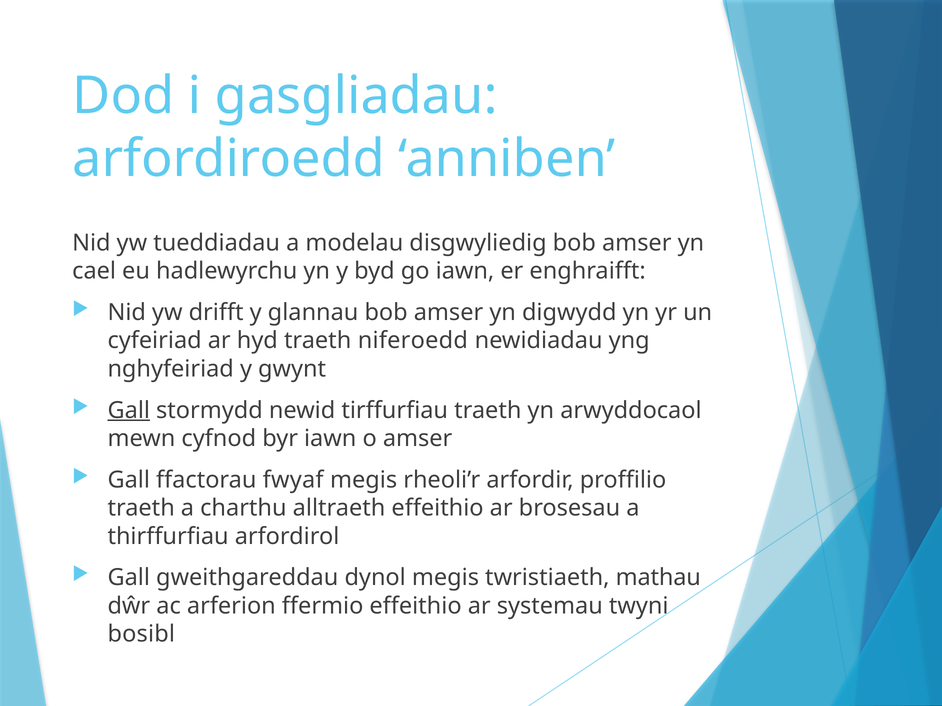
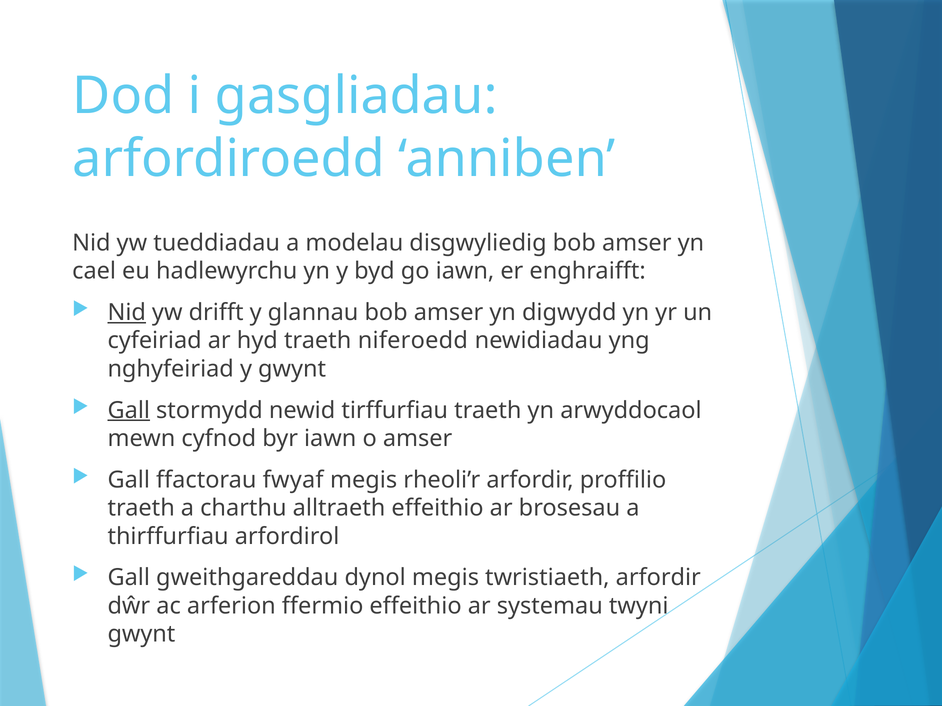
Nid at (127, 313) underline: none -> present
twristiaeth mathau: mathau -> arfordir
bosibl at (141, 635): bosibl -> gwynt
